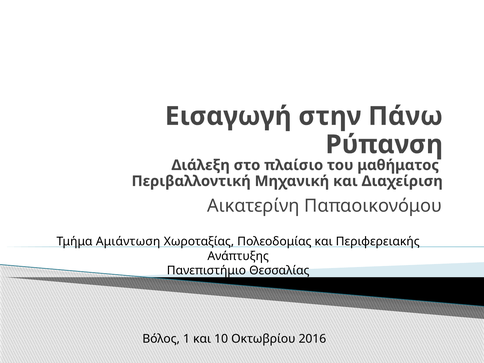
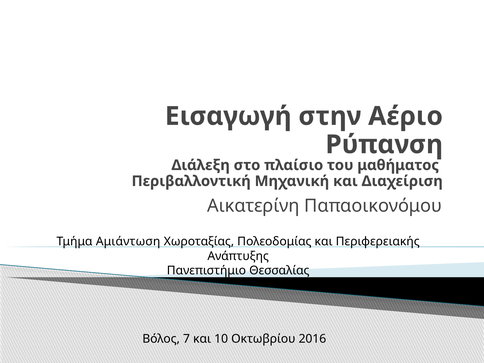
Πάνω: Πάνω -> Αέριο
1: 1 -> 7
